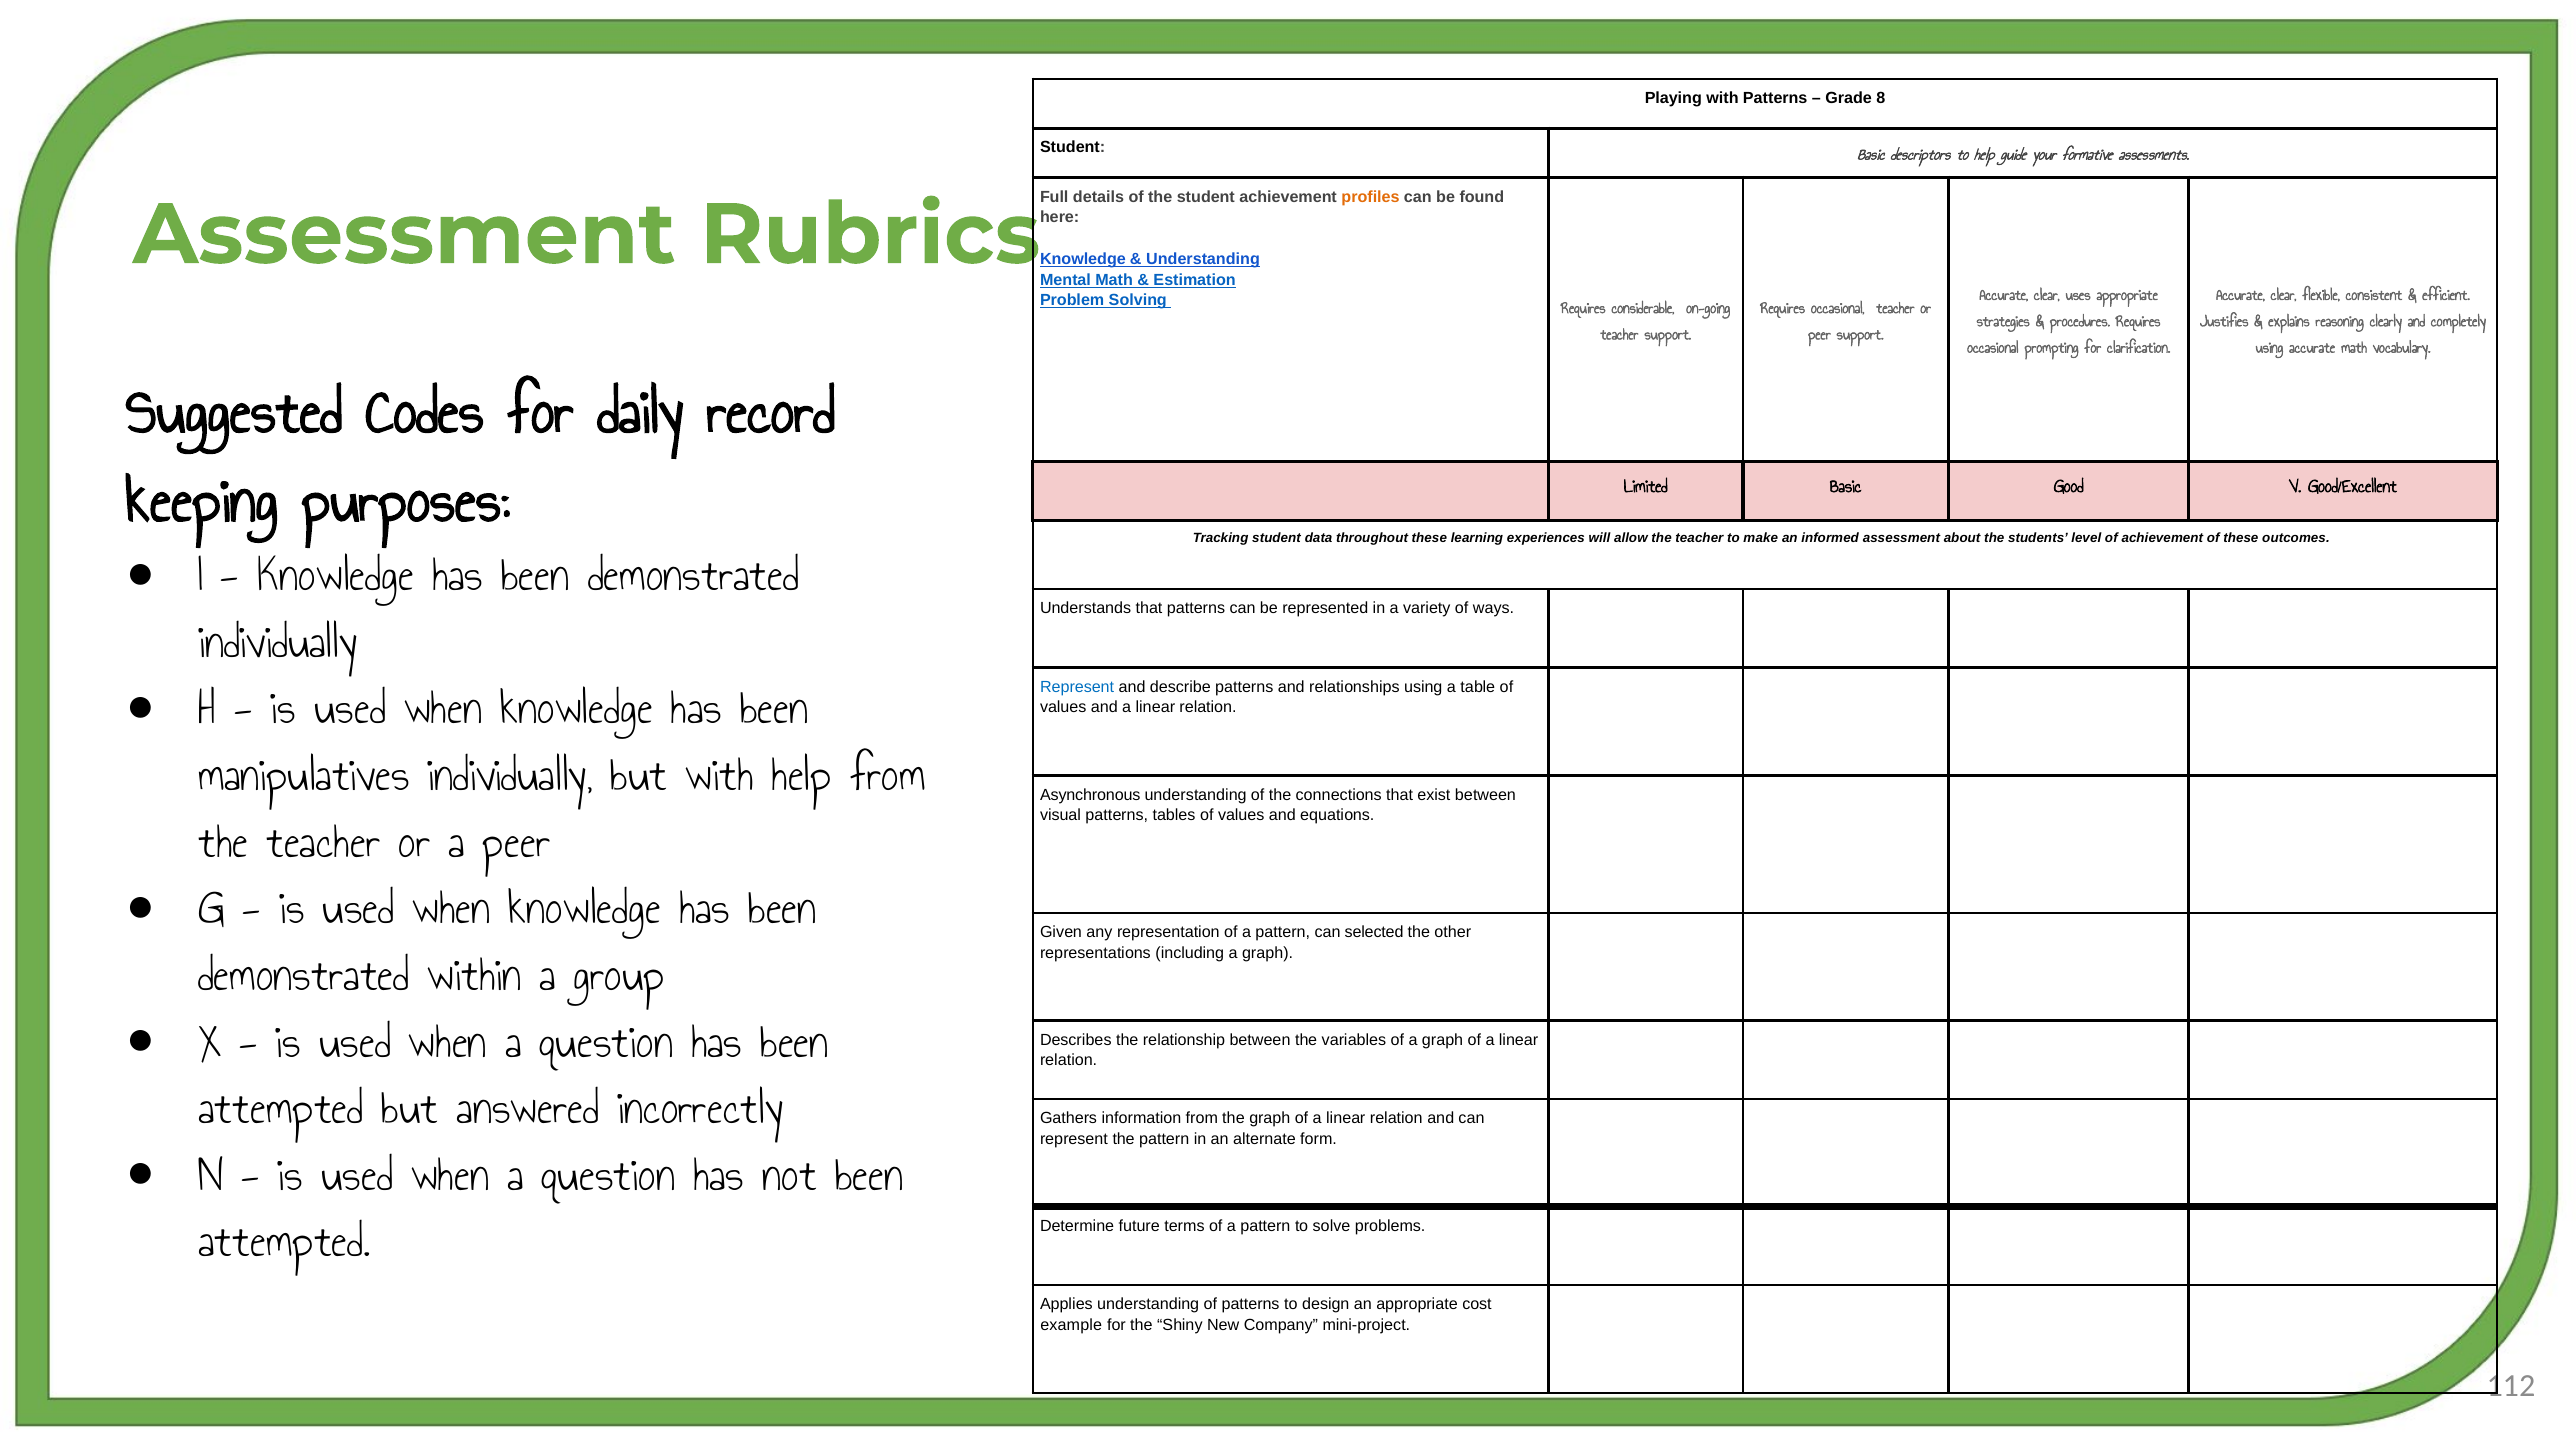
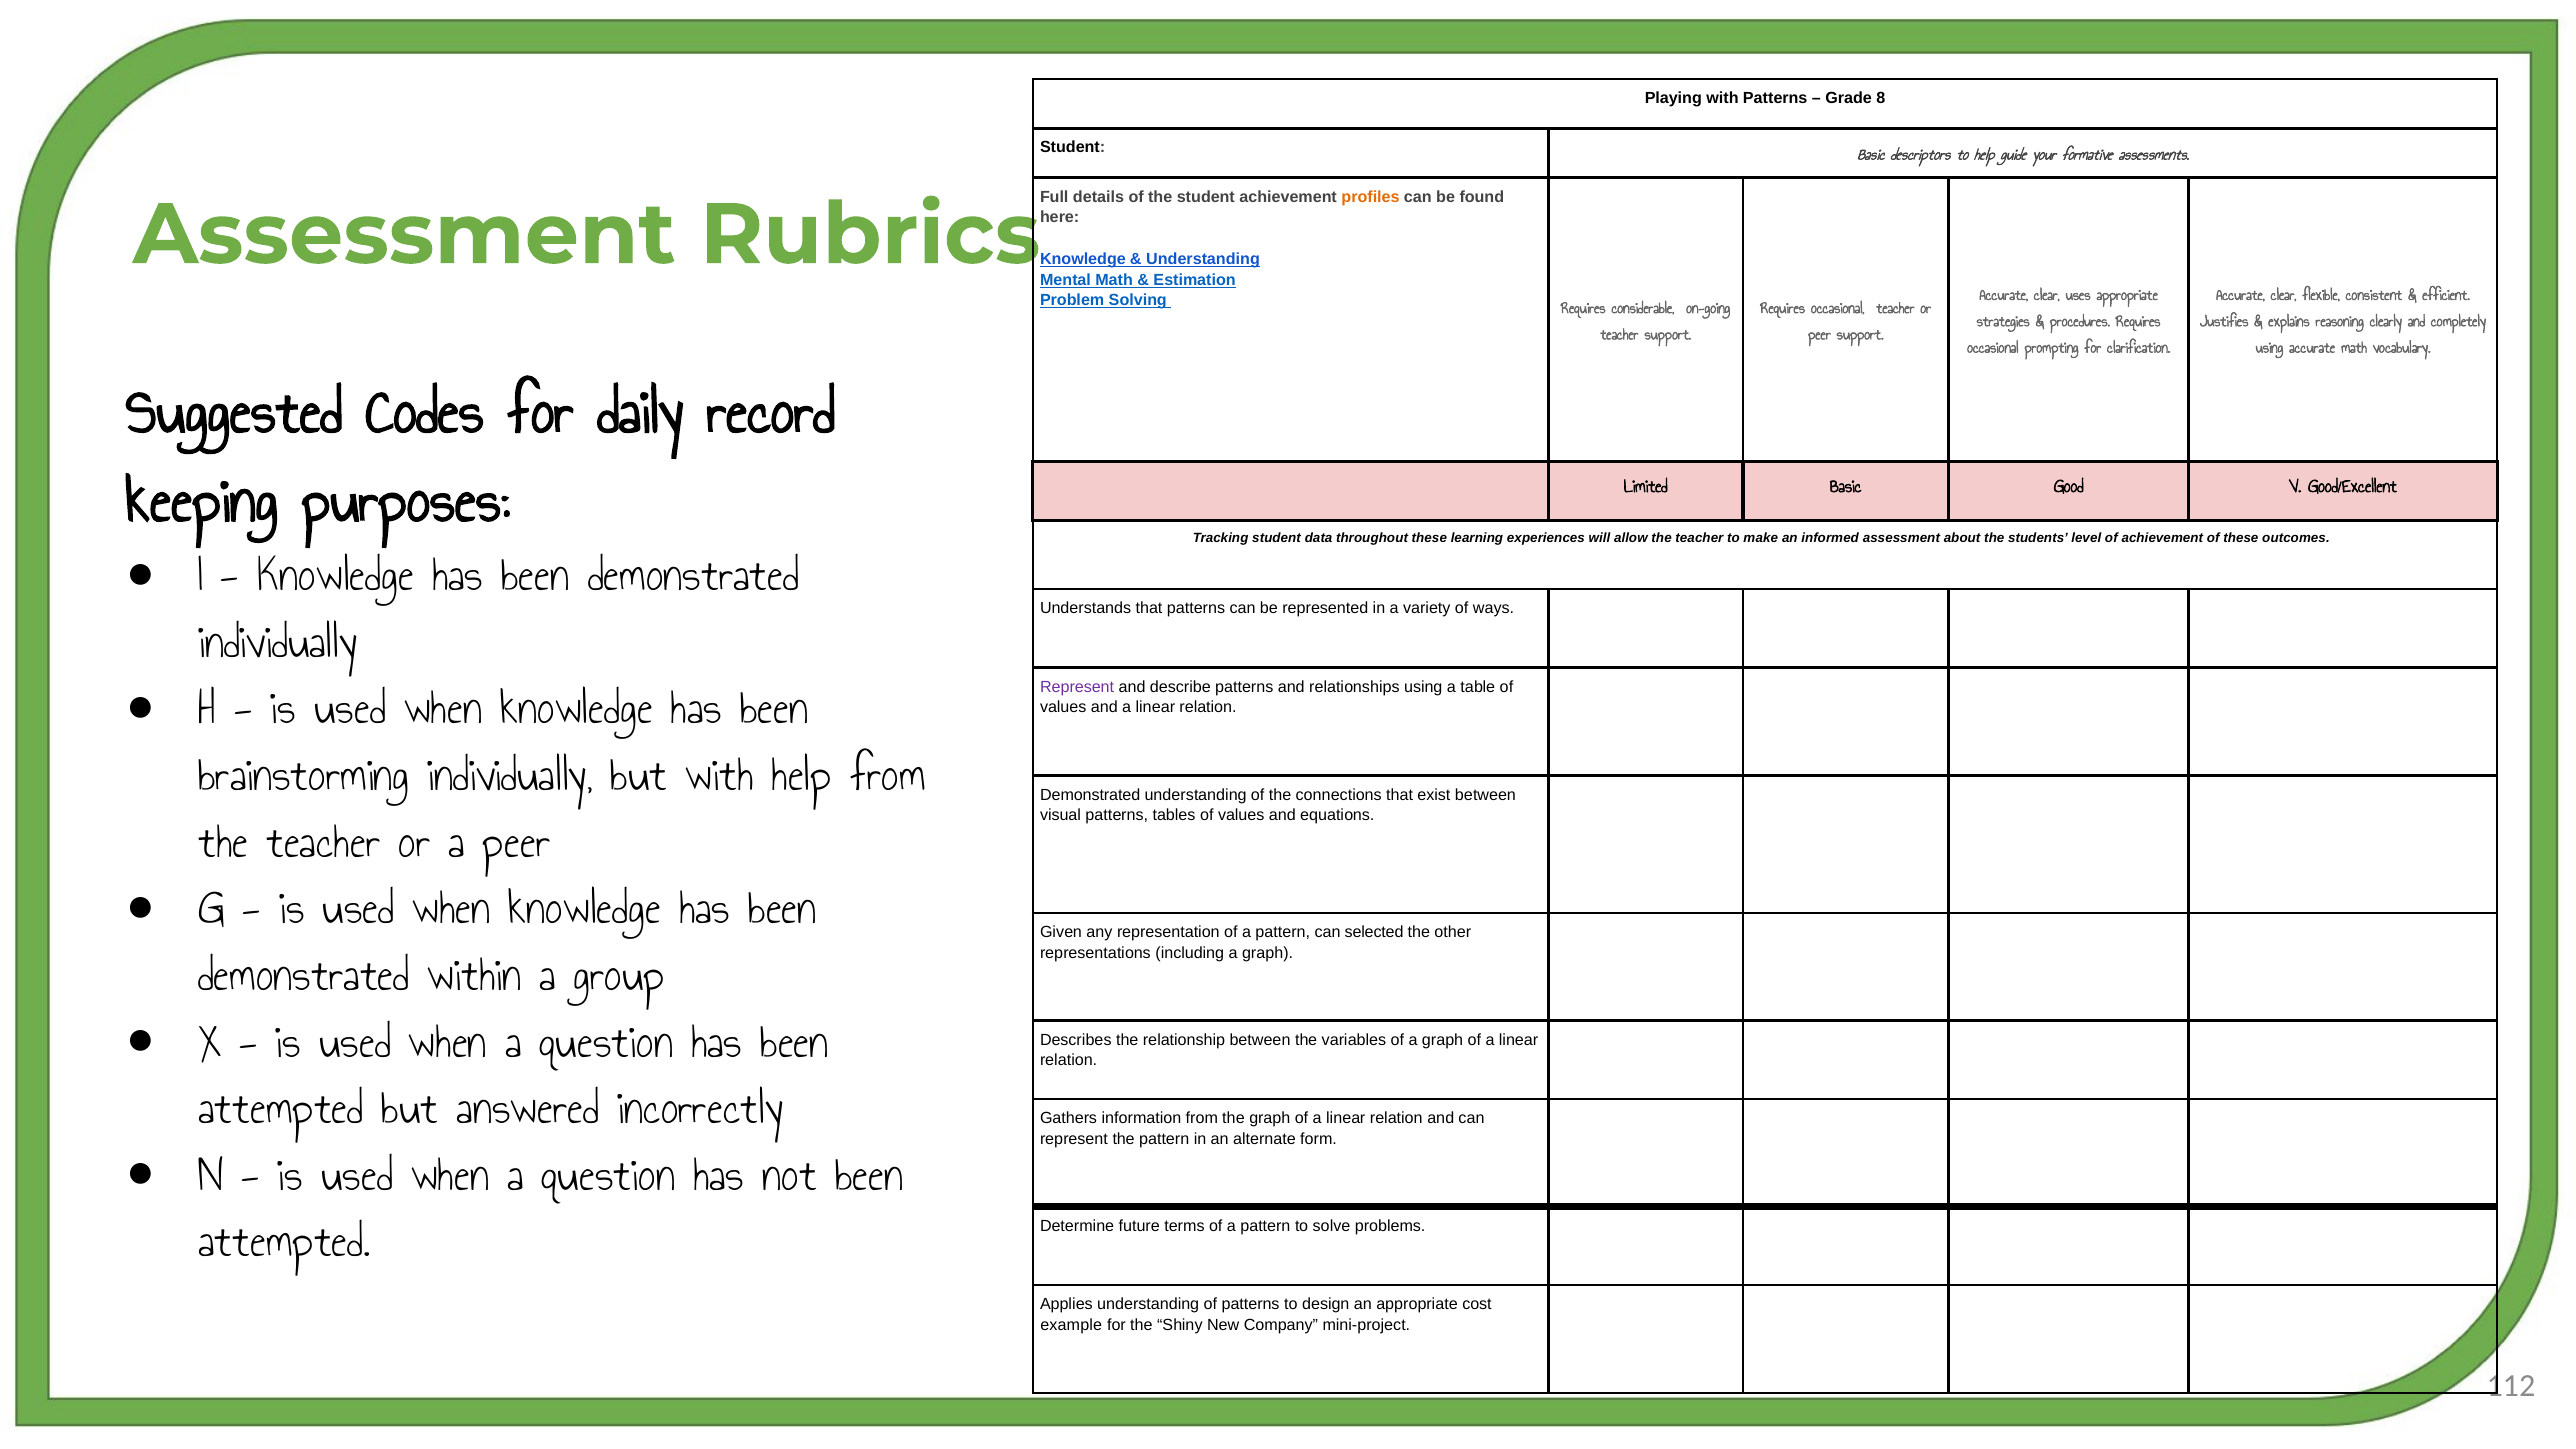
Represent at (1077, 687) colour: blue -> purple
manipulatives: manipulatives -> brainstorming
Asynchronous at (1090, 795): Asynchronous -> Demonstrated
